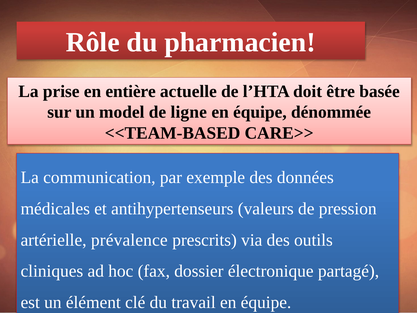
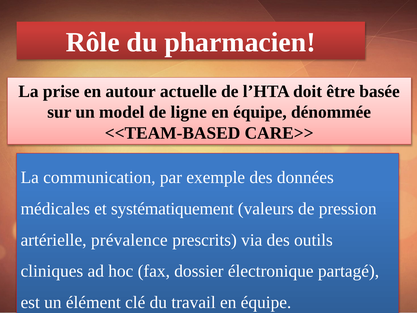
entière: entière -> autour
antihypertenseurs: antihypertenseurs -> systématiquement
